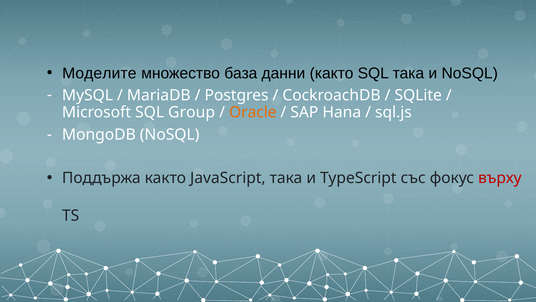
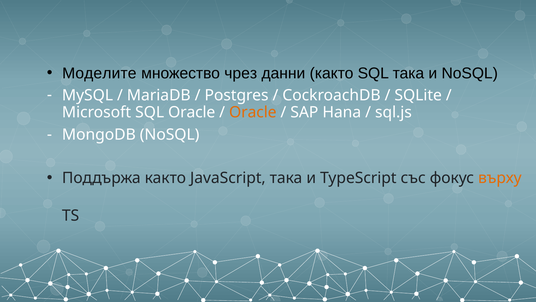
база: база -> чрез
SQL Group: Group -> Oracle
върху colour: red -> orange
